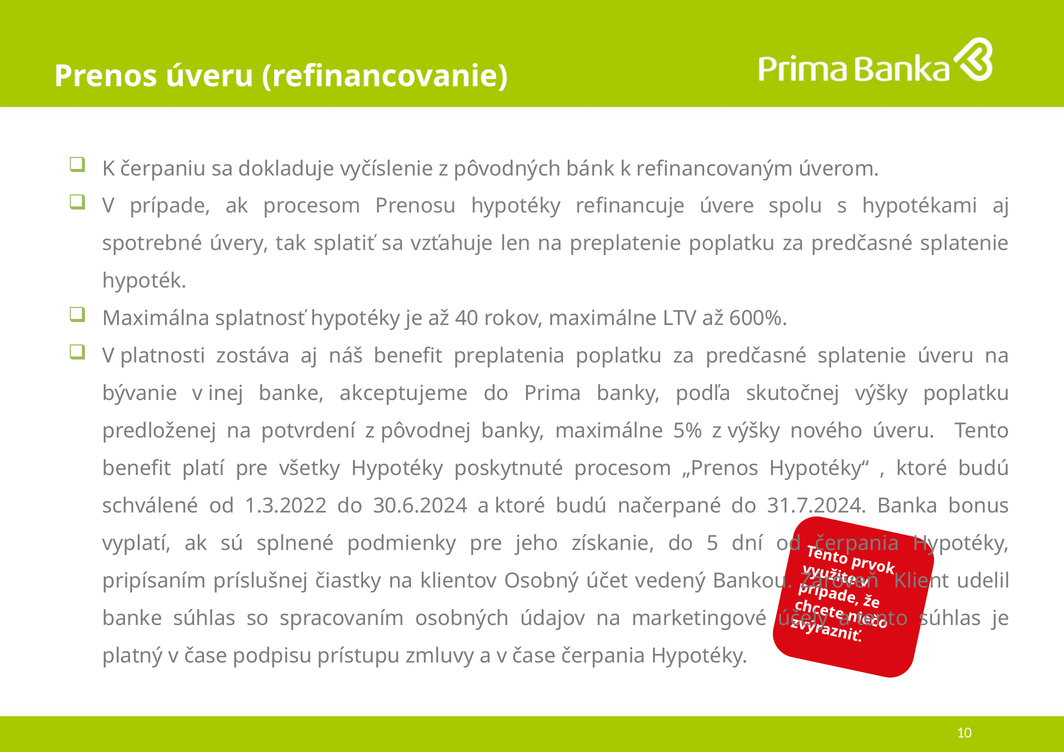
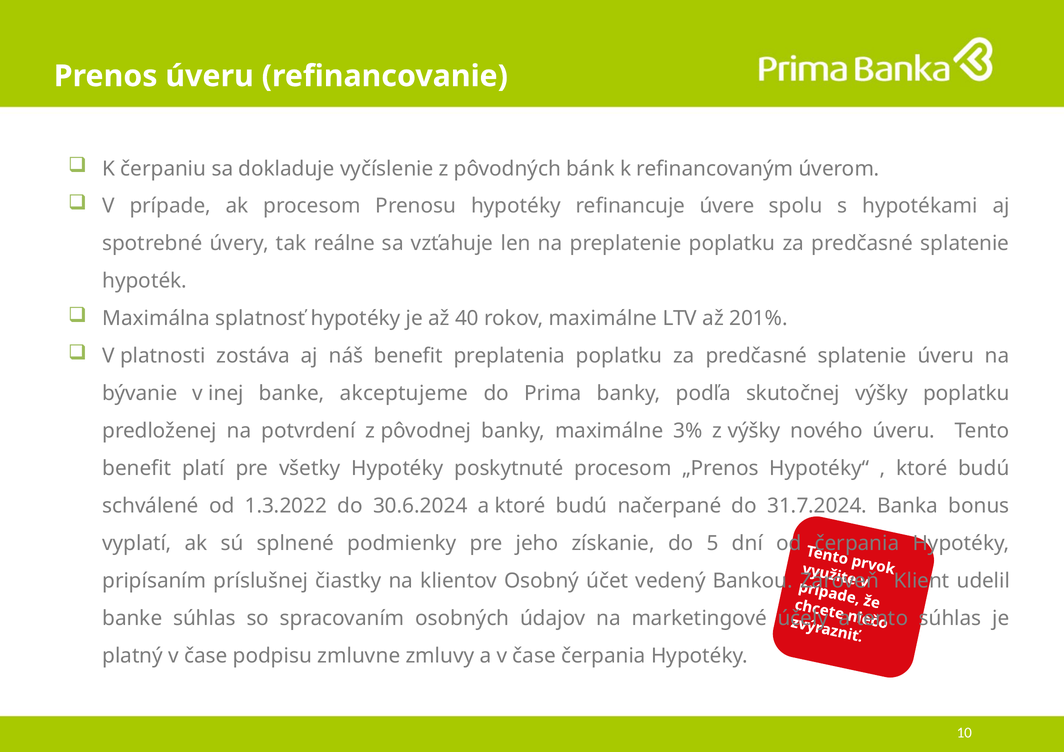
splatiť: splatiť -> reálne
600%: 600% -> 201%
5%: 5% -> 3%
prístupu: prístupu -> zmluvne
